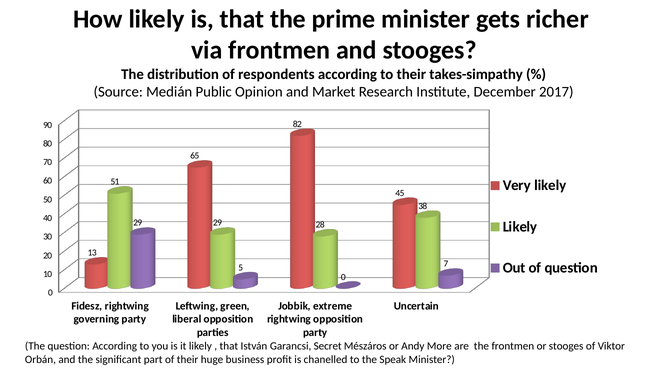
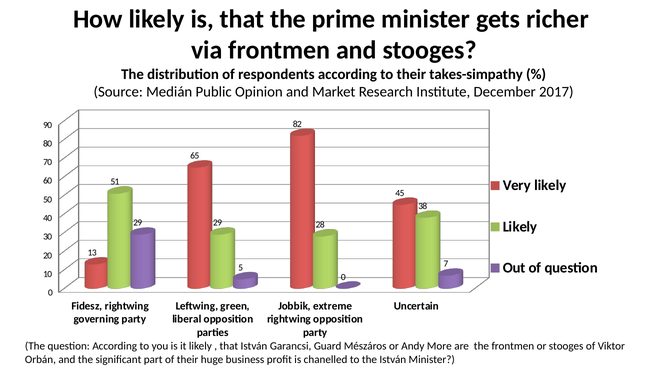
Secret: Secret -> Guard
the Speak: Speak -> István
